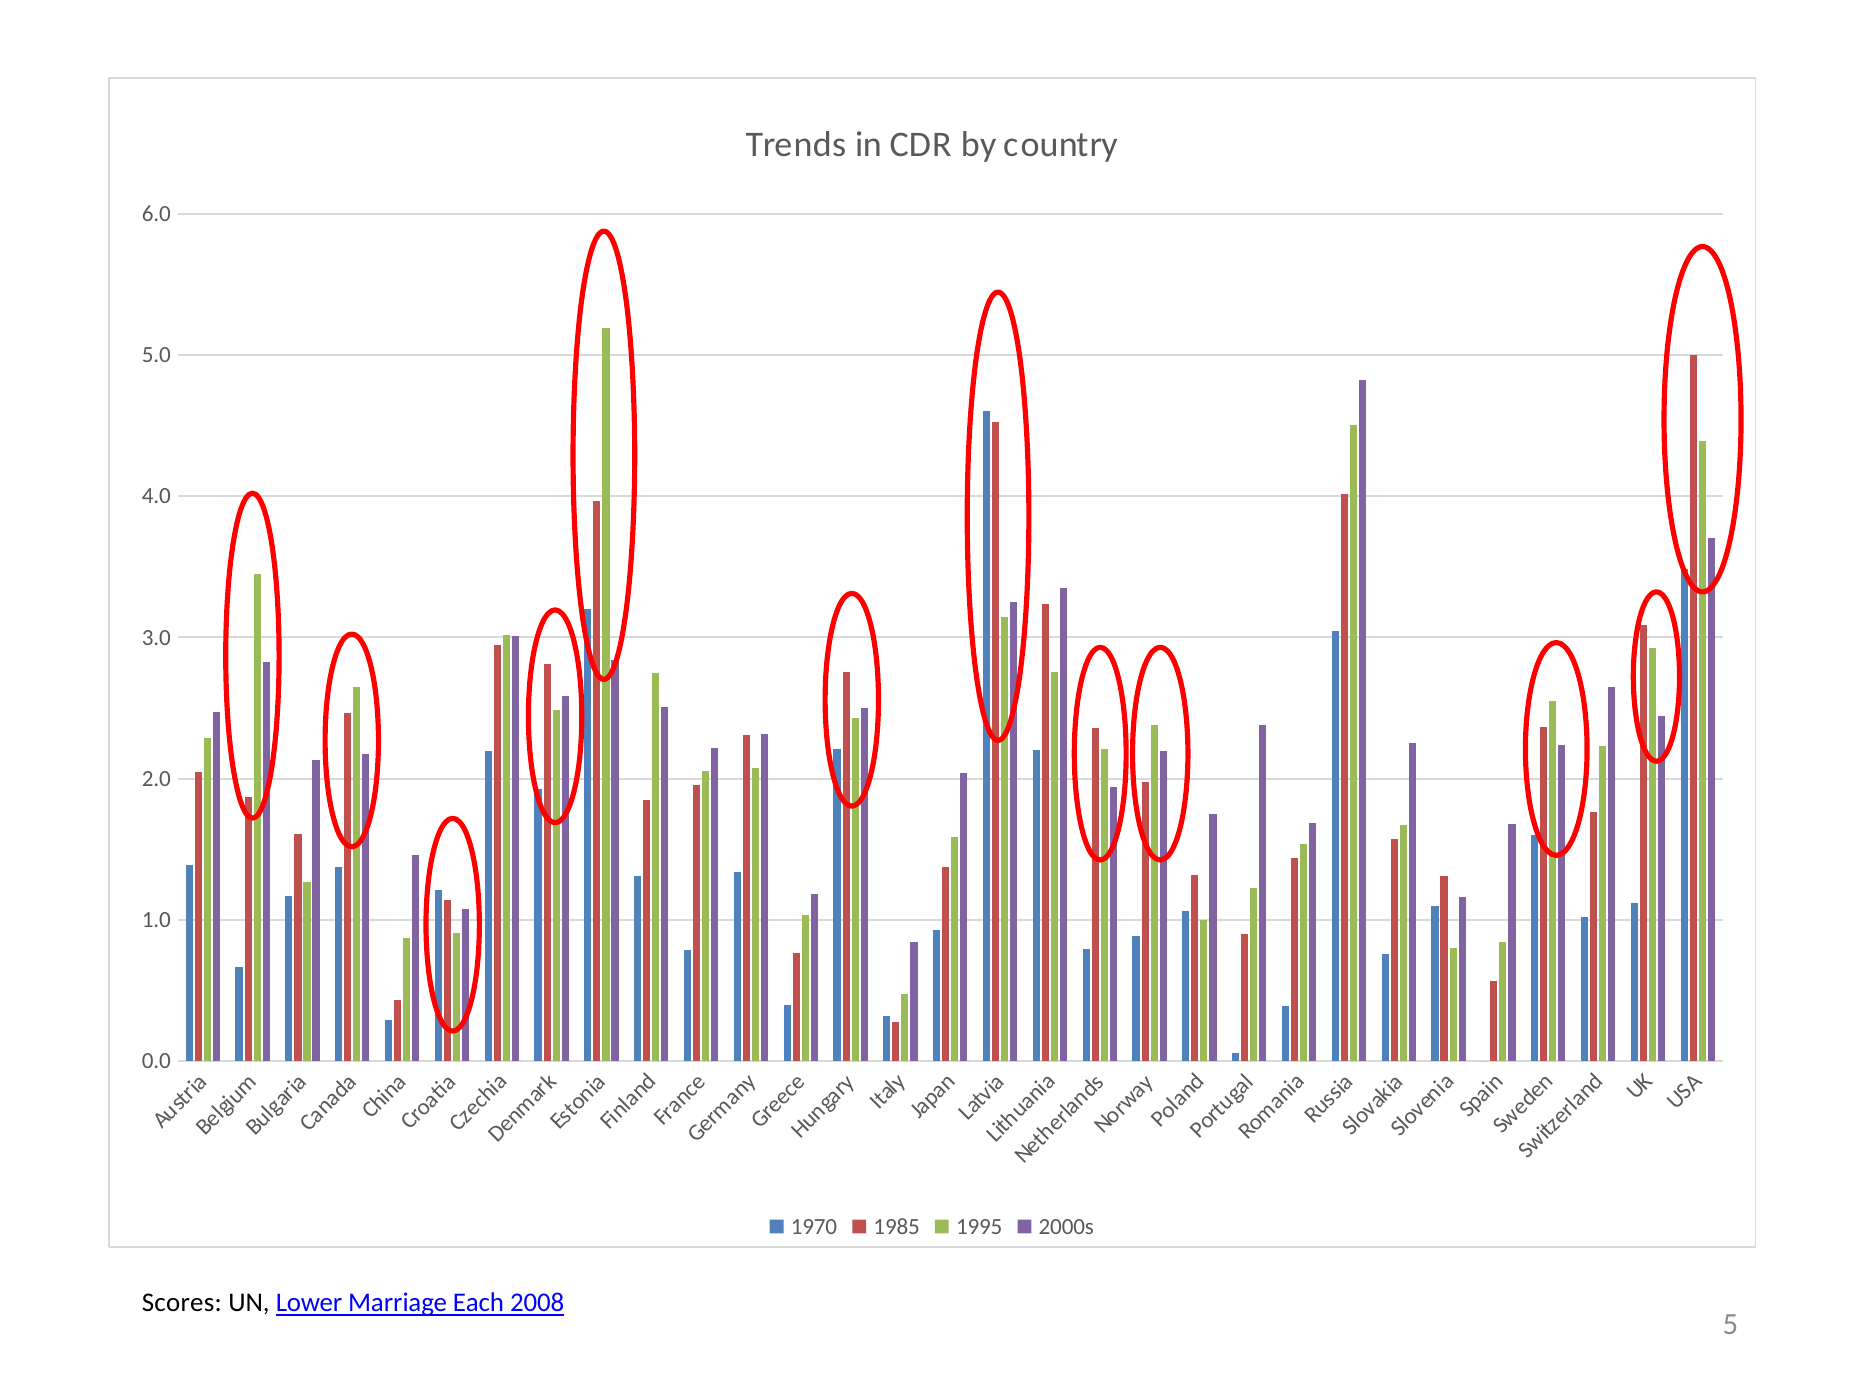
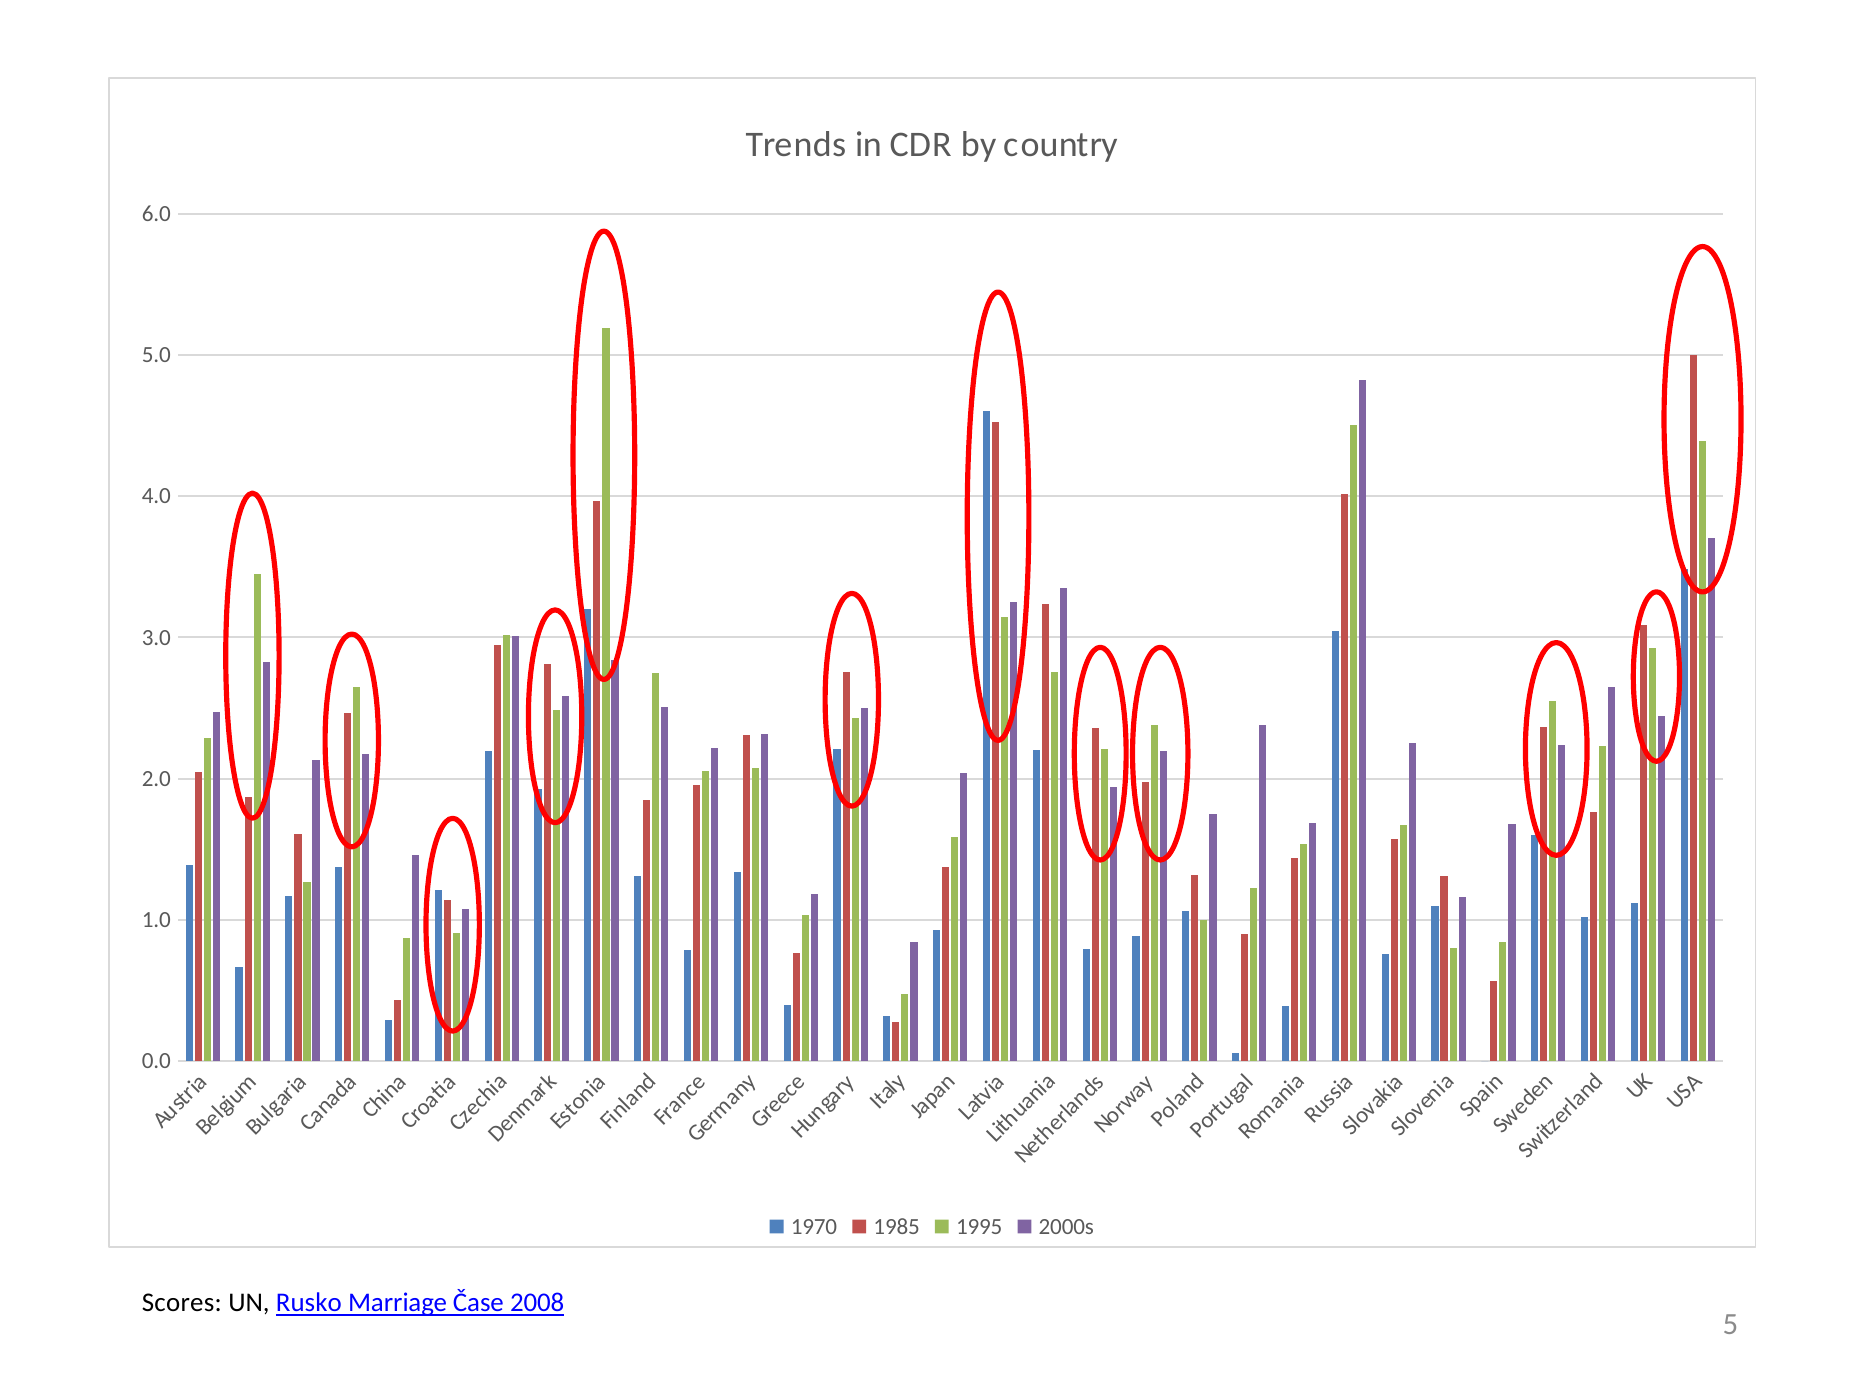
Lower: Lower -> Rusko
Each: Each -> Čase
